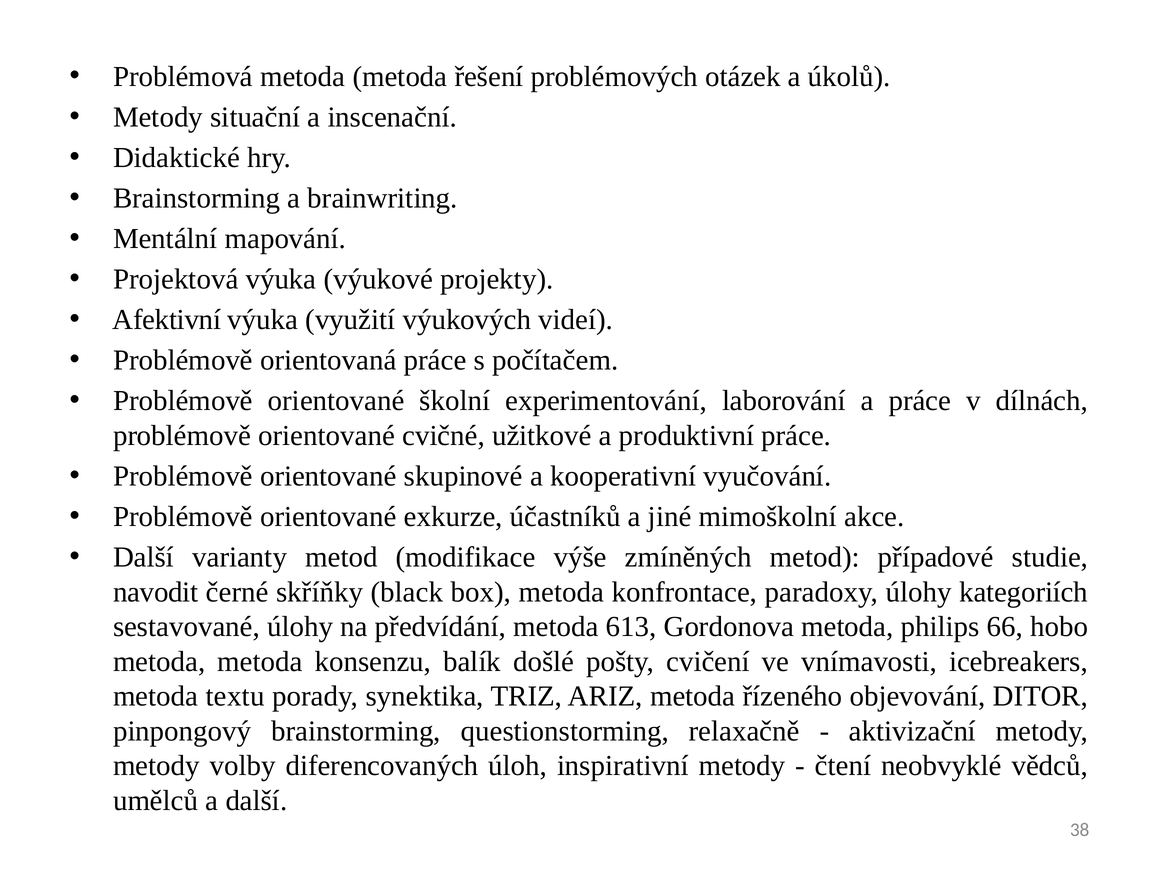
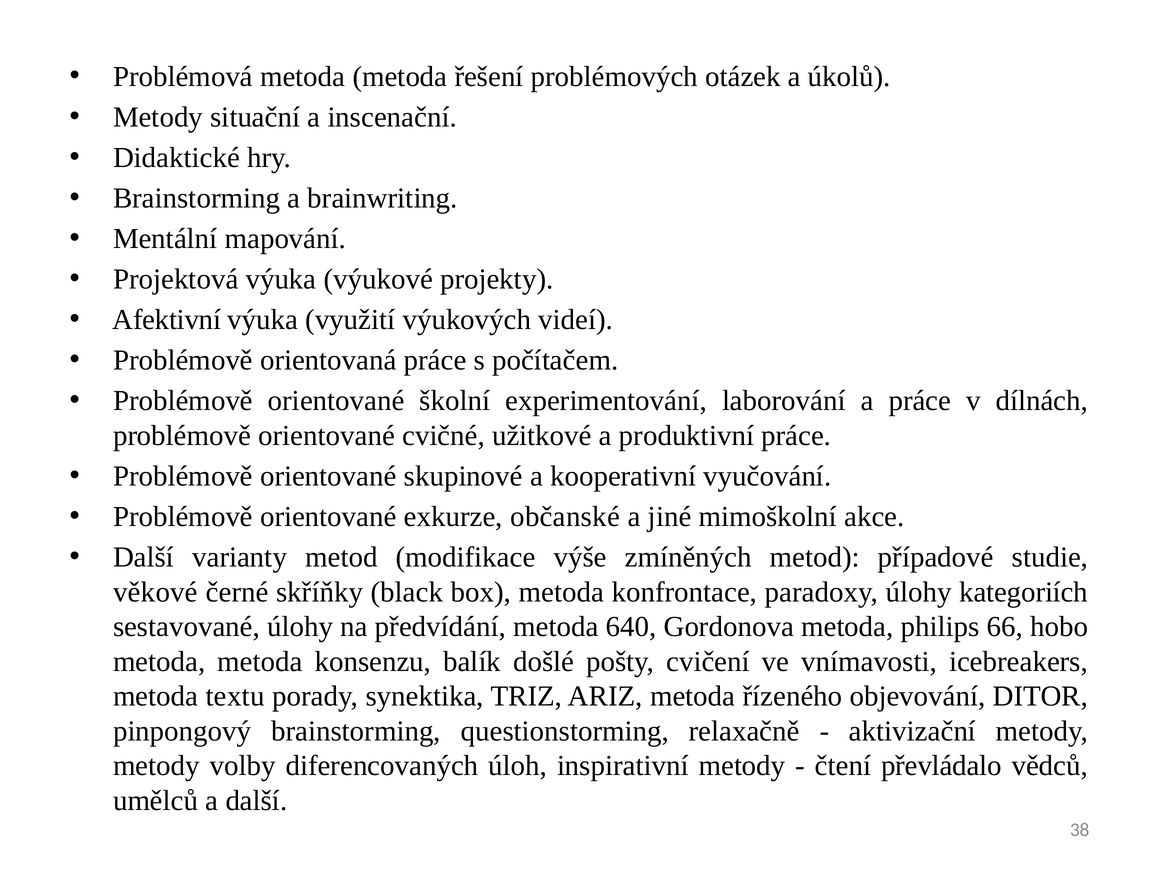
účastníků: účastníků -> občanské
navodit: navodit -> věkové
613: 613 -> 640
neobvyklé: neobvyklé -> převládalo
